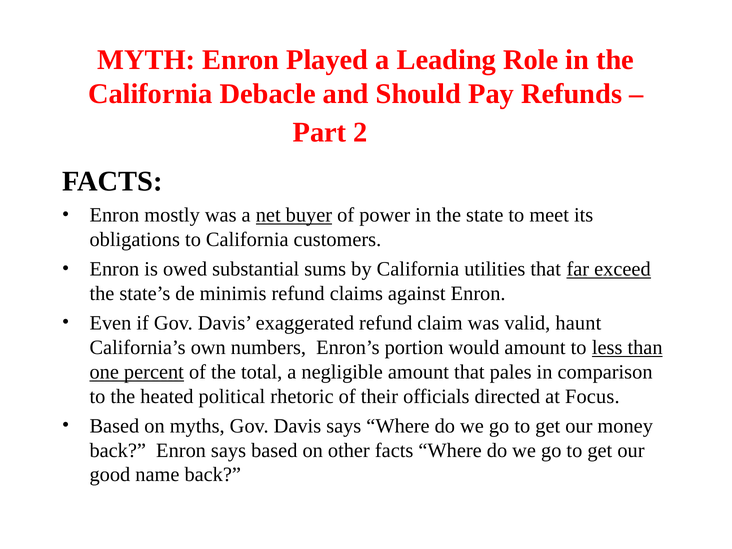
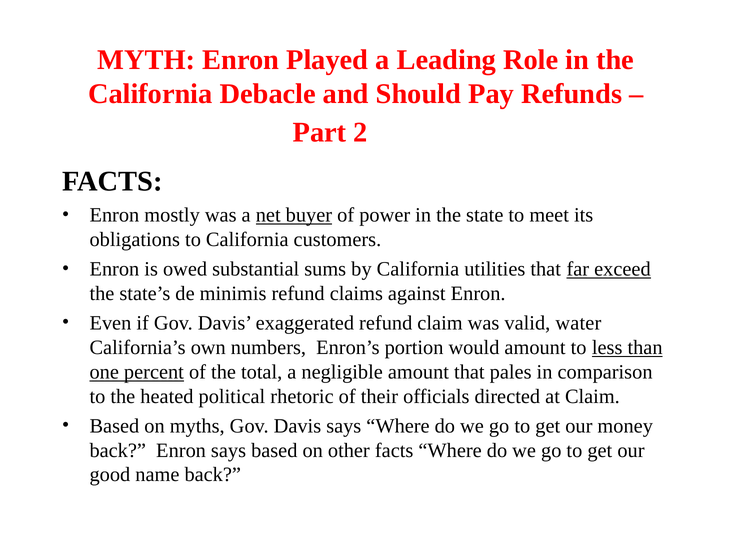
haunt: haunt -> water
at Focus: Focus -> Claim
